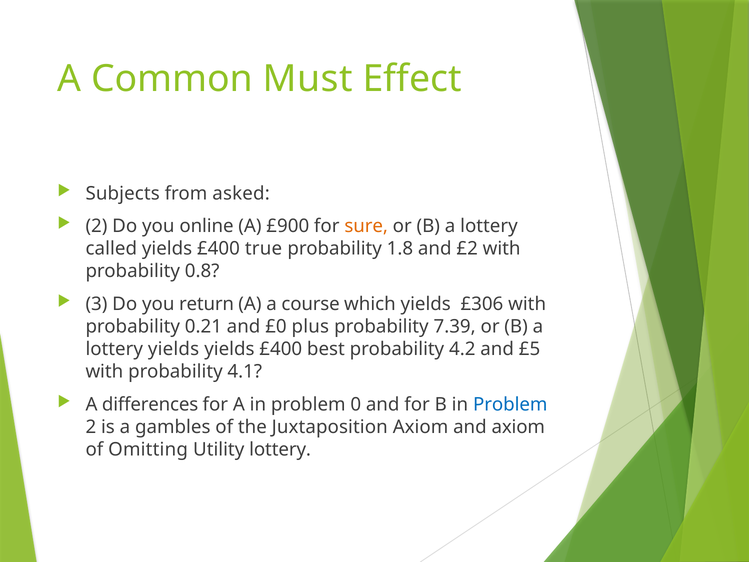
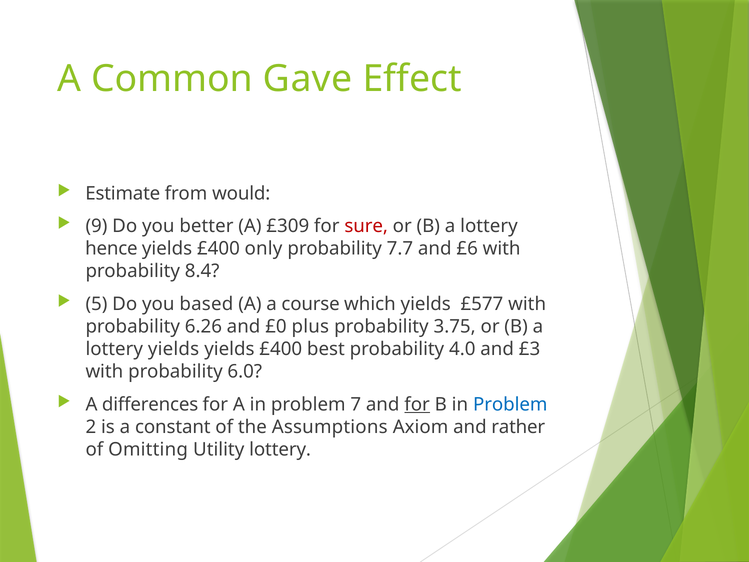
Must: Must -> Gave
Subjects: Subjects -> Estimate
asked: asked -> would
2 at (96, 226): 2 -> 9
online: online -> better
£900: £900 -> £309
sure colour: orange -> red
called: called -> hence
true: true -> only
1.8: 1.8 -> 7.7
£2: £2 -> £6
0.8: 0.8 -> 8.4
3: 3 -> 5
return: return -> based
£306: £306 -> £577
0.21: 0.21 -> 6.26
7.39: 7.39 -> 3.75
4.2: 4.2 -> 4.0
£5: £5 -> £3
4.1: 4.1 -> 6.0
0: 0 -> 7
for at (417, 404) underline: none -> present
gambles: gambles -> constant
Juxtaposition: Juxtaposition -> Assumptions
and axiom: axiom -> rather
